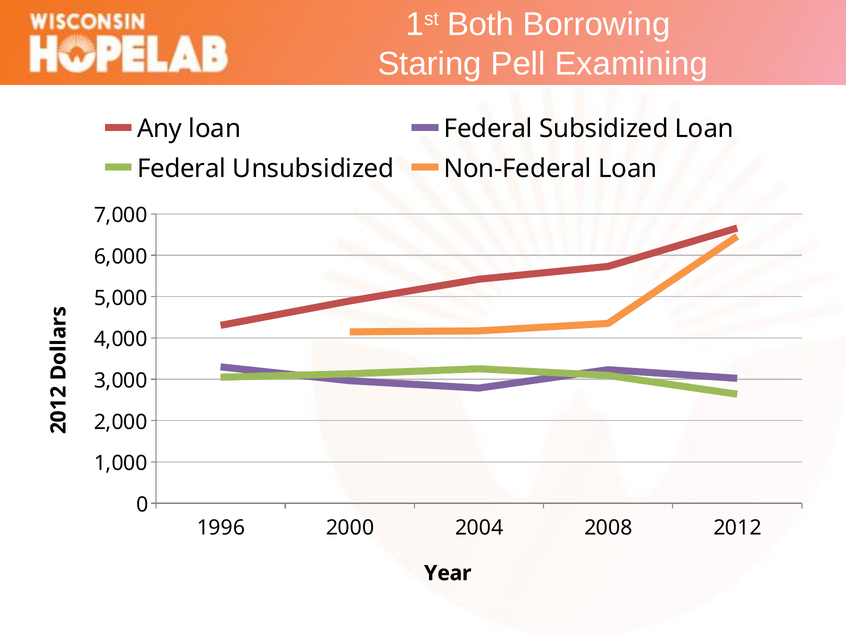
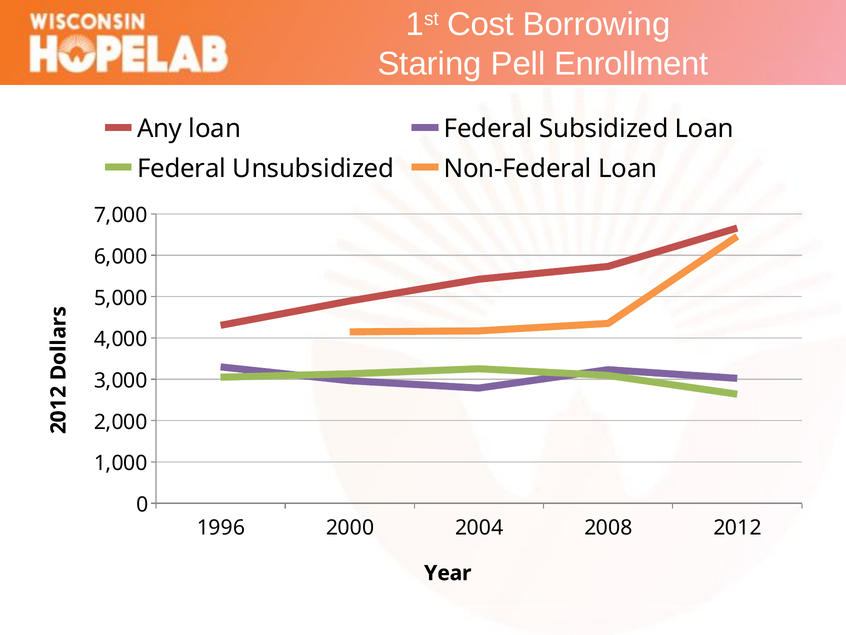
Both: Both -> Cost
Examining: Examining -> Enrollment
